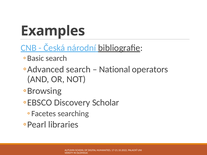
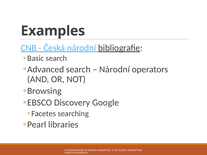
National at (115, 69): National -> Národní
Scholar: Scholar -> Google
